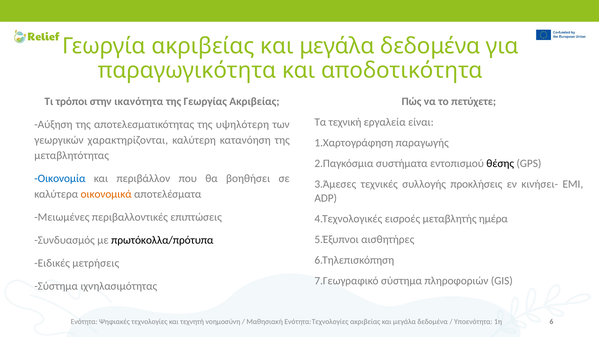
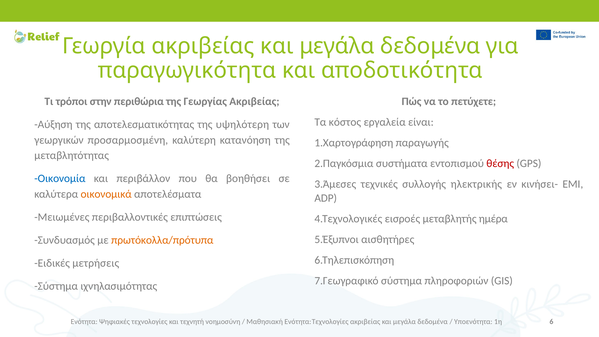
ικανότητα: ικανότητα -> περιθώρια
τεχνική: τεχνική -> κόστος
χαρακτηρίζονται: χαρακτηρίζονται -> προσαρμοσμένη
θέσης colour: black -> red
προκλήσεις: προκλήσεις -> ηλεκτρικής
πρωτόκολλα/πρότυπα colour: black -> orange
